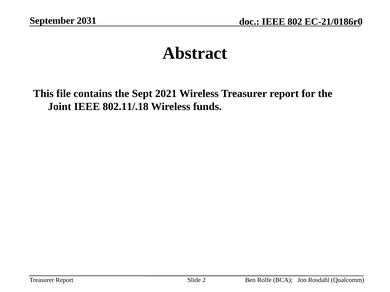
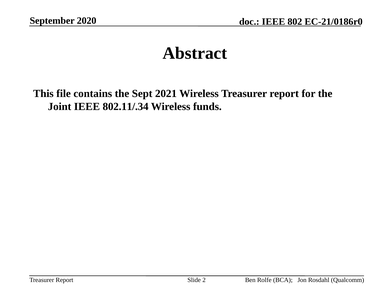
2031: 2031 -> 2020
802.11/.18: 802.11/.18 -> 802.11/.34
